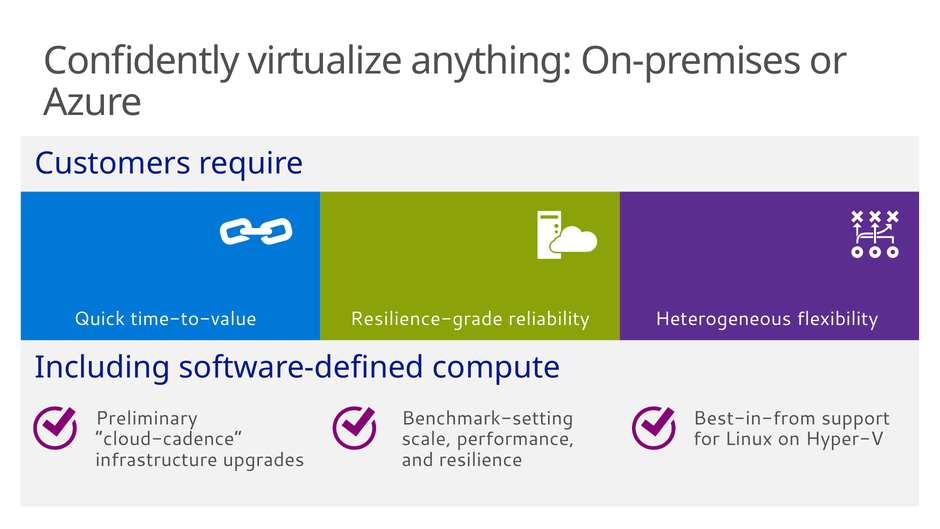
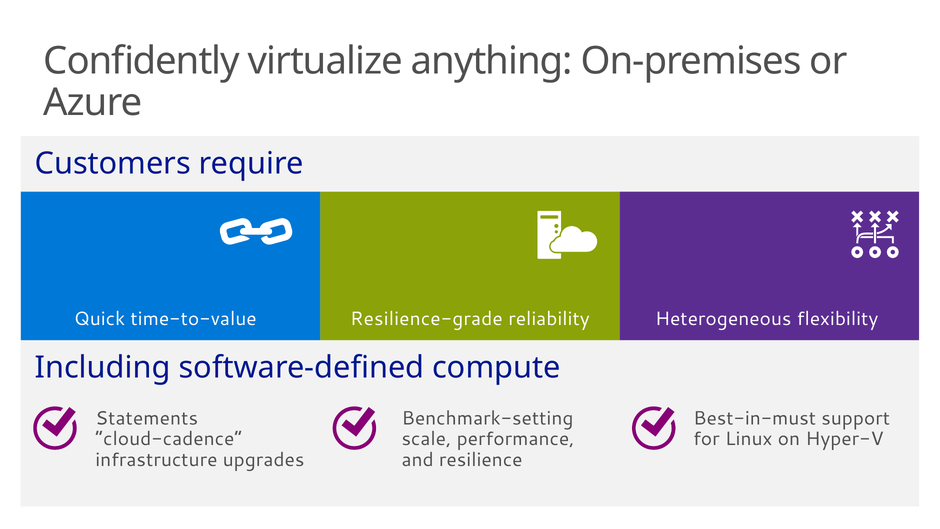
Preliminary: Preliminary -> Statements
Best-in-from: Best-in-from -> Best-in-must
